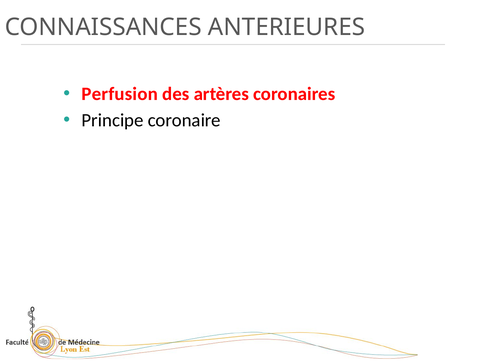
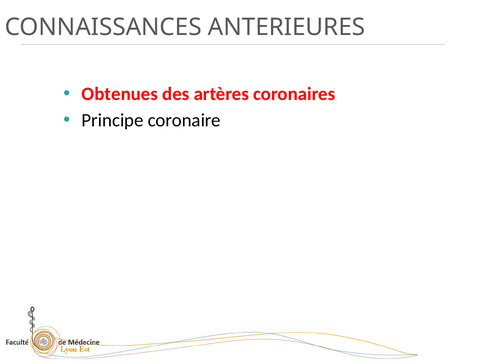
Perfusion: Perfusion -> Obtenues
